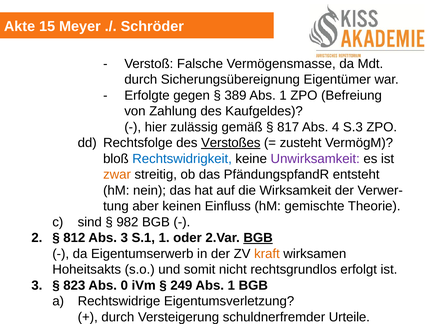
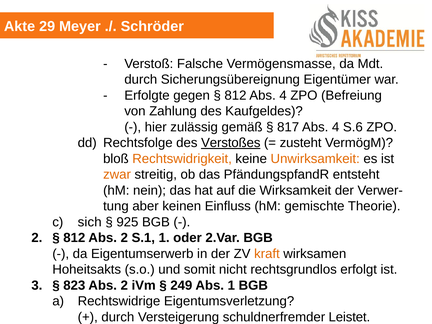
15: 15 -> 29
389 at (235, 95): 389 -> 812
1 at (283, 95): 1 -> 4
S.3: S.3 -> S.6
Rechtswidrigkeit colour: blue -> orange
Unwirksamkeit colour: purple -> orange
sind: sind -> sich
982: 982 -> 925
812 Abs 3: 3 -> 2
BGB at (258, 238) underline: present -> none
823 Abs 0: 0 -> 2
Urteile: Urteile -> Leistet
